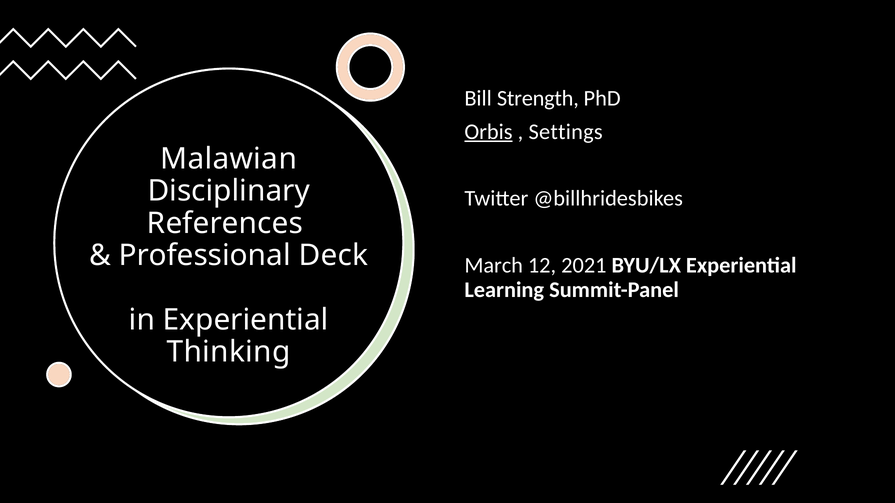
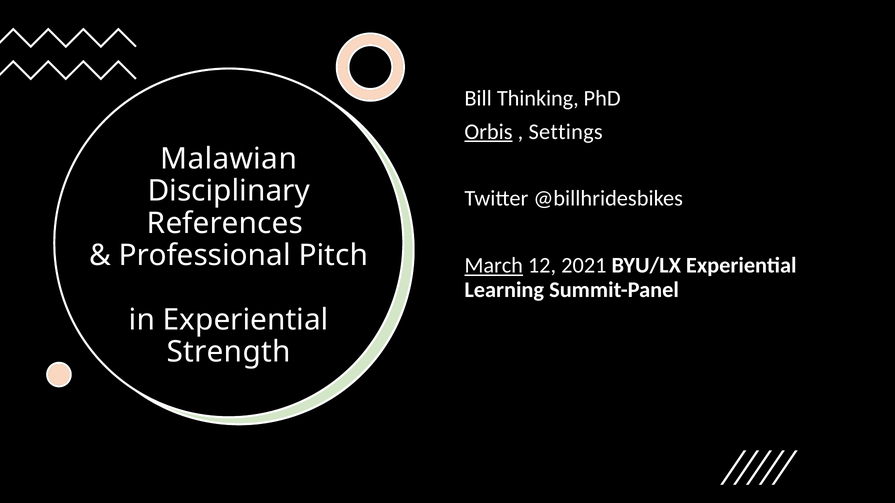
Strength: Strength -> Thinking
Deck: Deck -> Pitch
March underline: none -> present
Thinking: Thinking -> Strength
